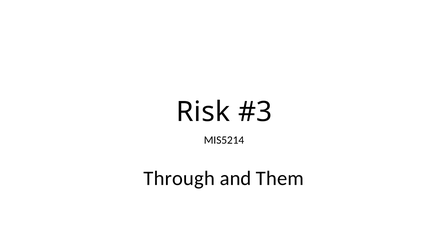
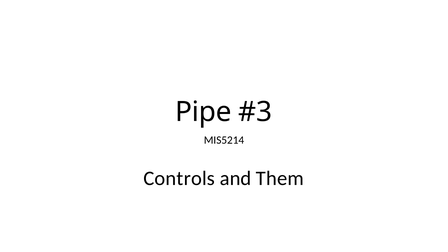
Risk: Risk -> Pipe
Through: Through -> Controls
